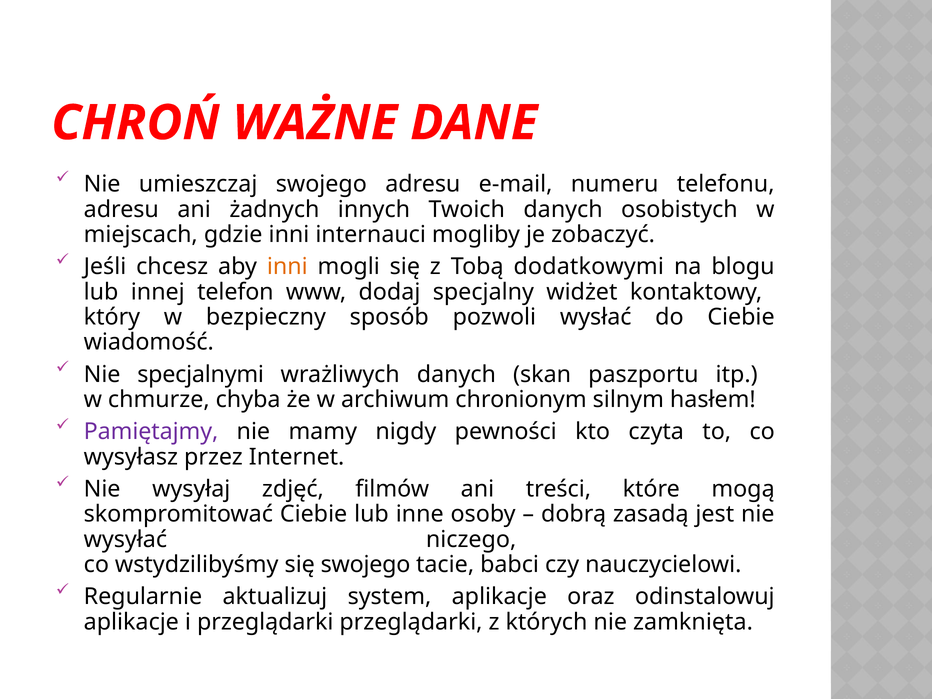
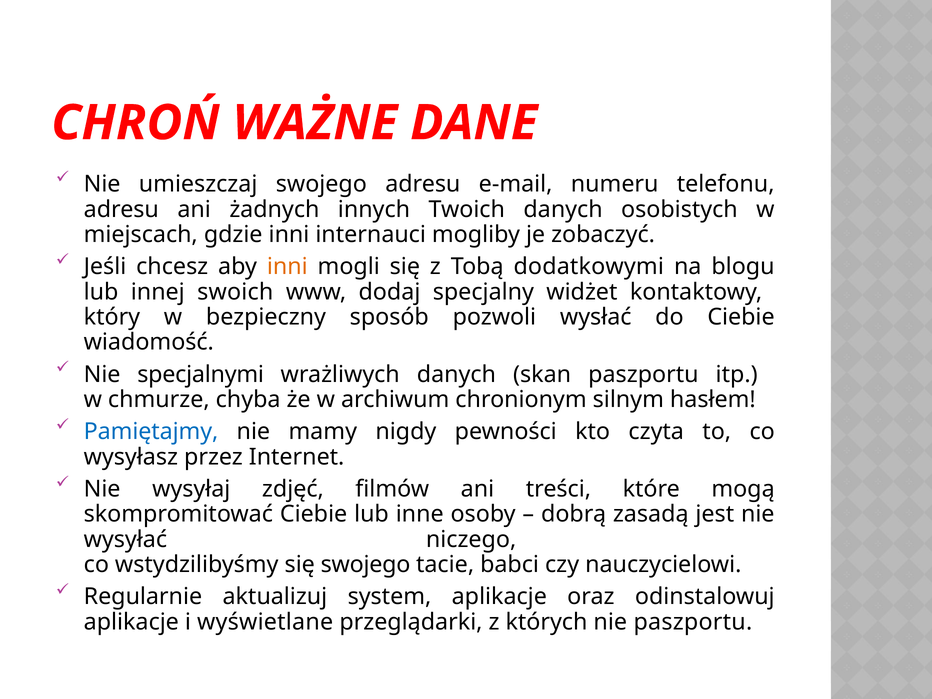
telefon: telefon -> swoich
Pamiętajmy colour: purple -> blue
i przeglądarki: przeglądarki -> wyświetlane
nie zamknięta: zamknięta -> paszportu
